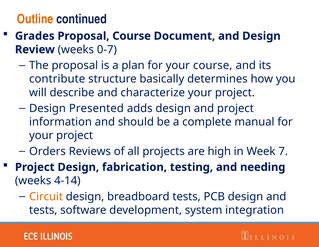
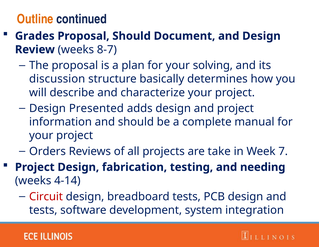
Proposal Course: Course -> Should
0-7: 0-7 -> 8-7
your course: course -> solving
contribute: contribute -> discussion
high: high -> take
Circuit colour: orange -> red
